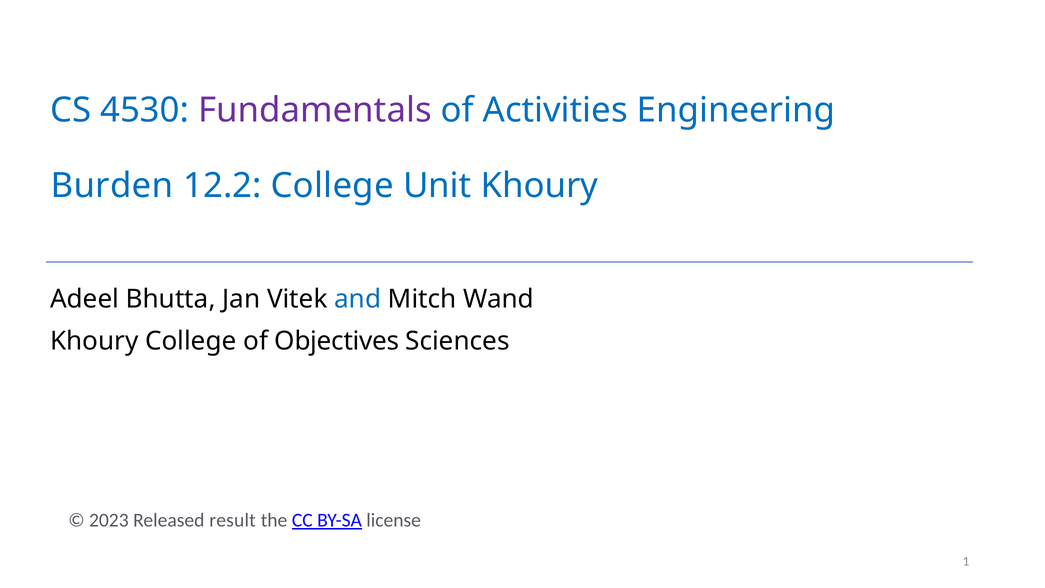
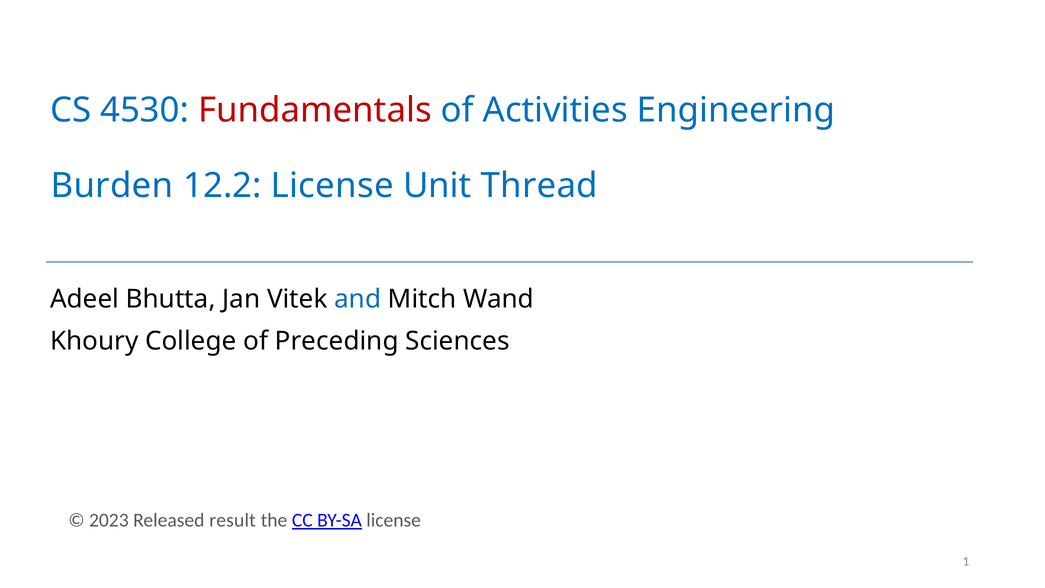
Fundamentals colour: purple -> red
12.2 College: College -> License
Unit Khoury: Khoury -> Thread
Objectives: Objectives -> Preceding
